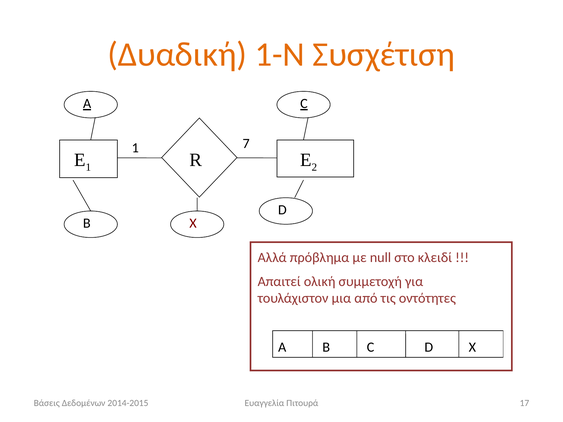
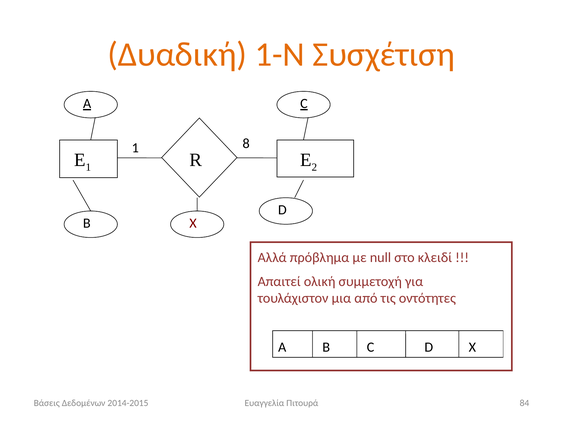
7: 7 -> 8
17: 17 -> 84
